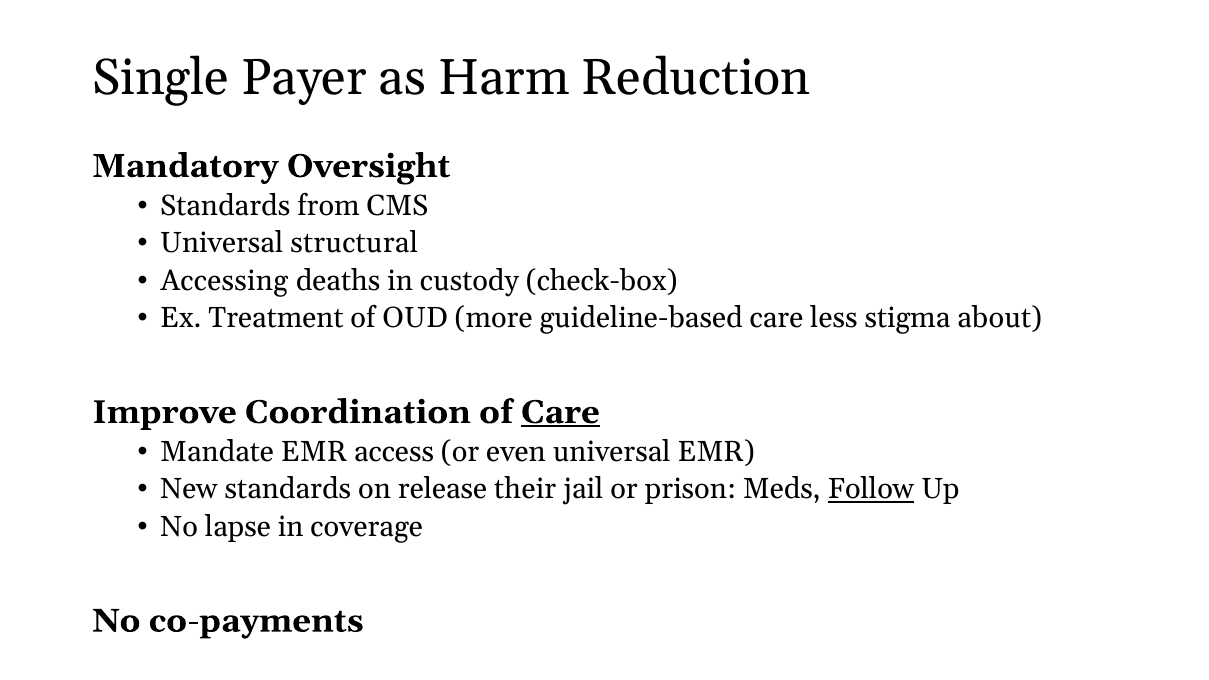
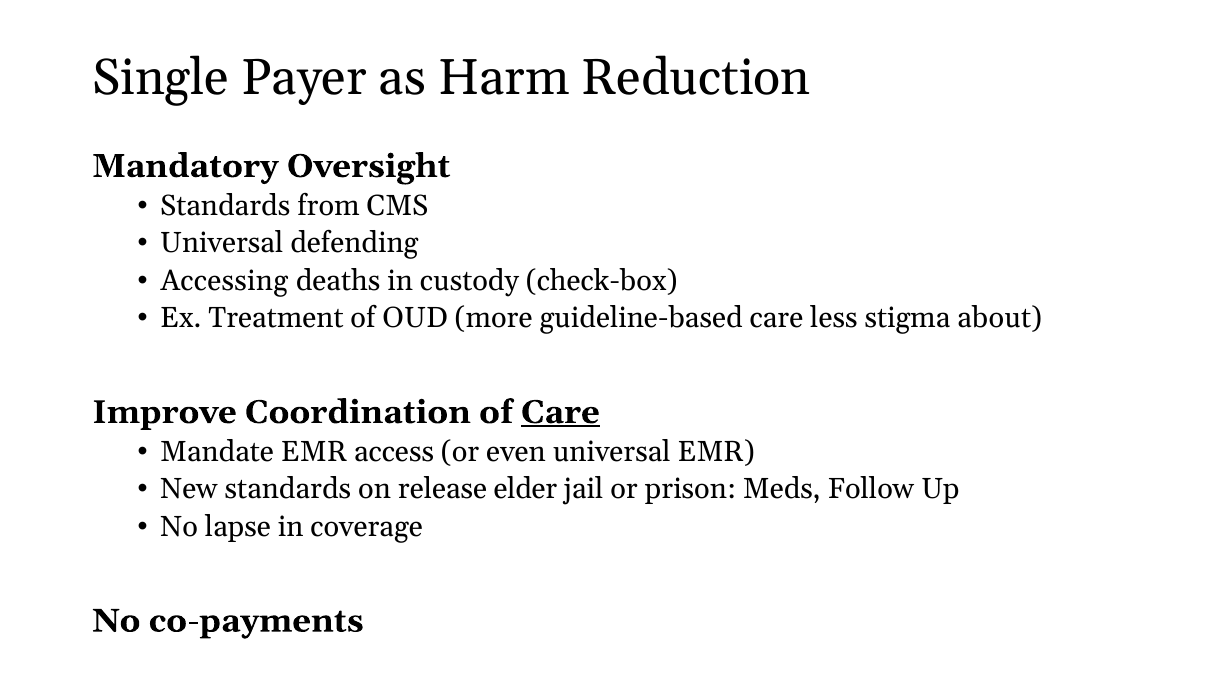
structural: structural -> defending
their: their -> elder
Follow underline: present -> none
